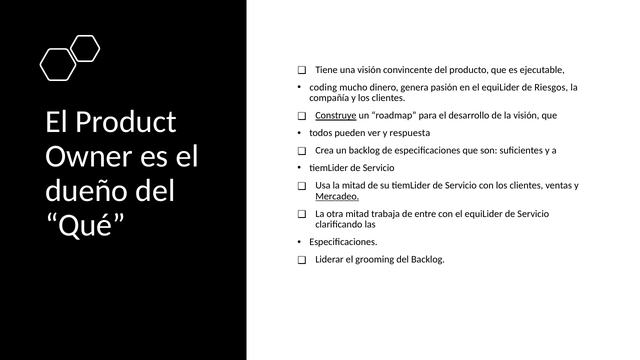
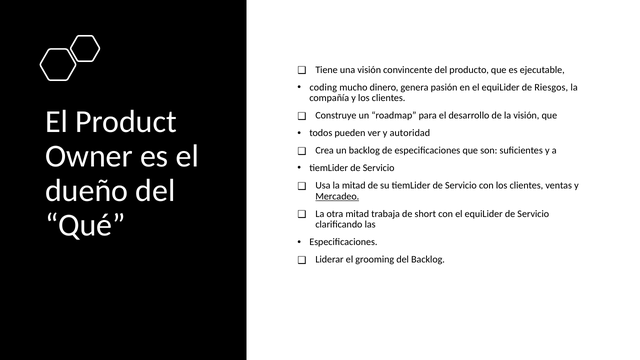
Construye underline: present -> none
respuesta: respuesta -> autoridad
entre: entre -> short
